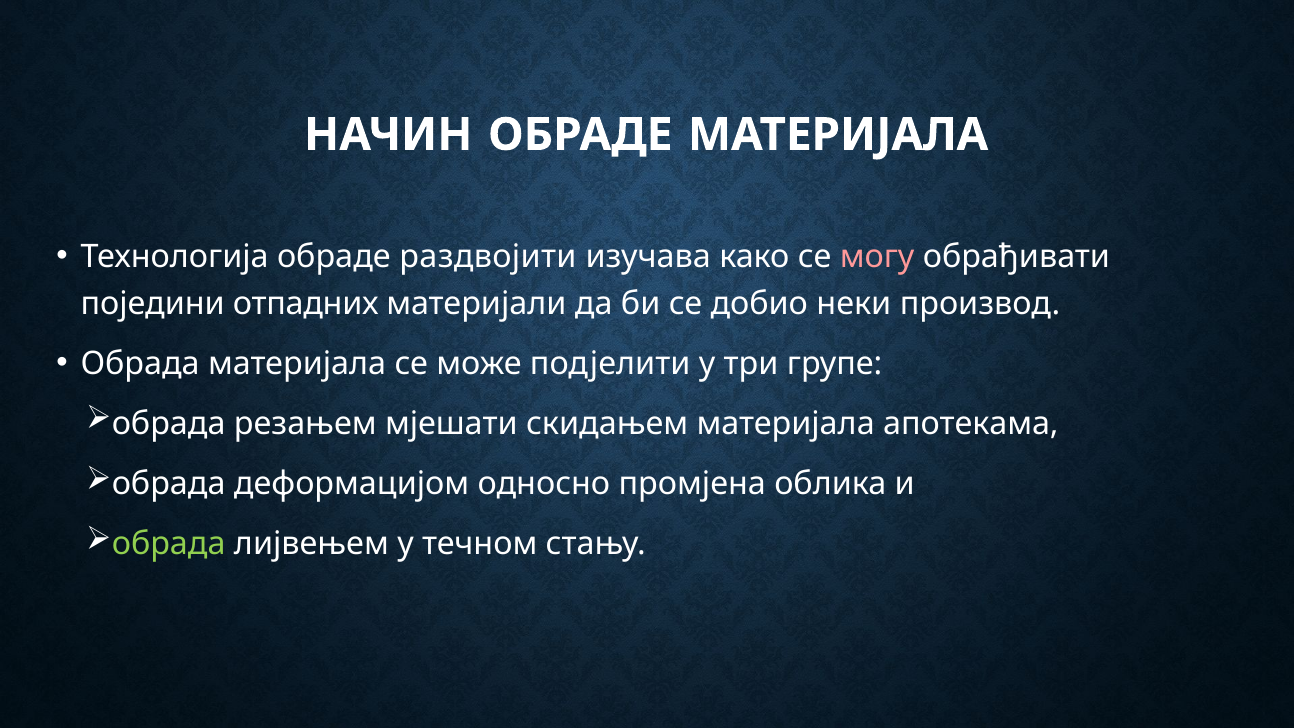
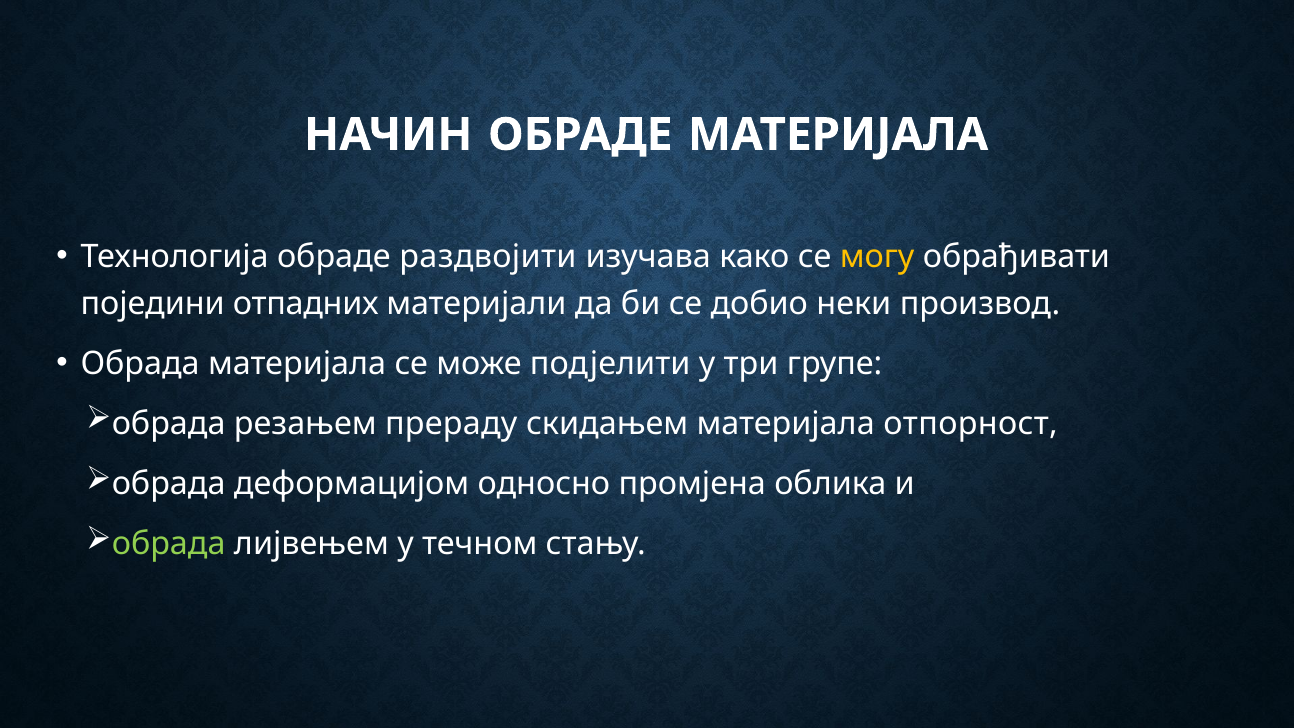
могу colour: pink -> yellow
мјешати: мјешати -> прераду
апотекама: апотекама -> отпорност
